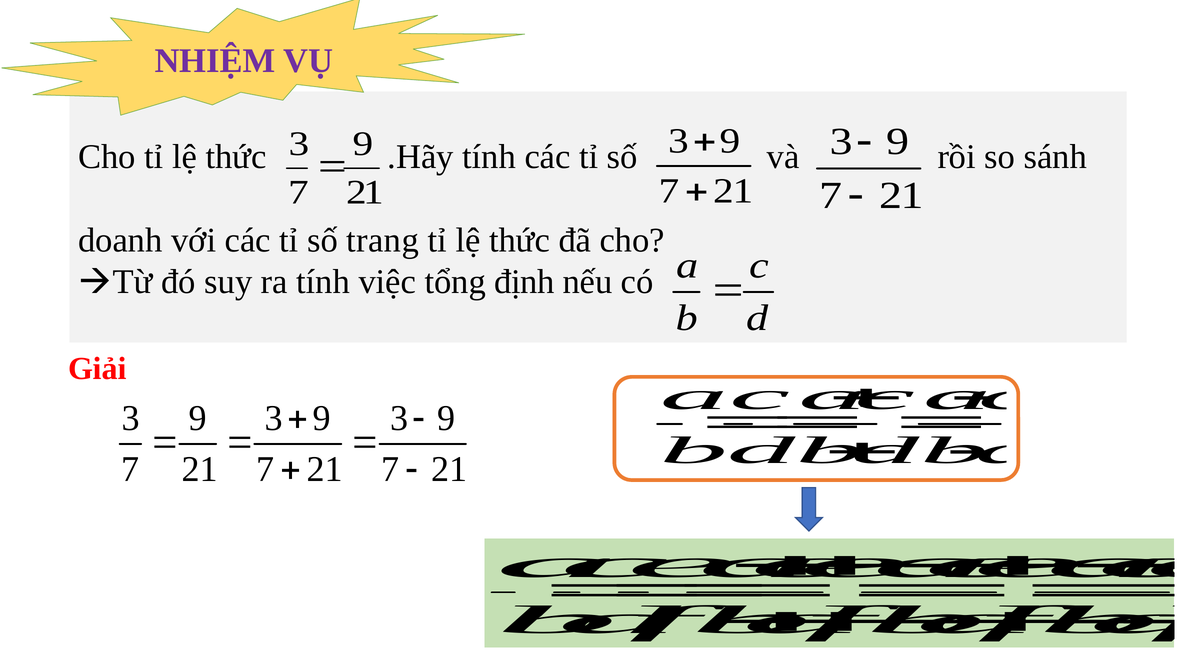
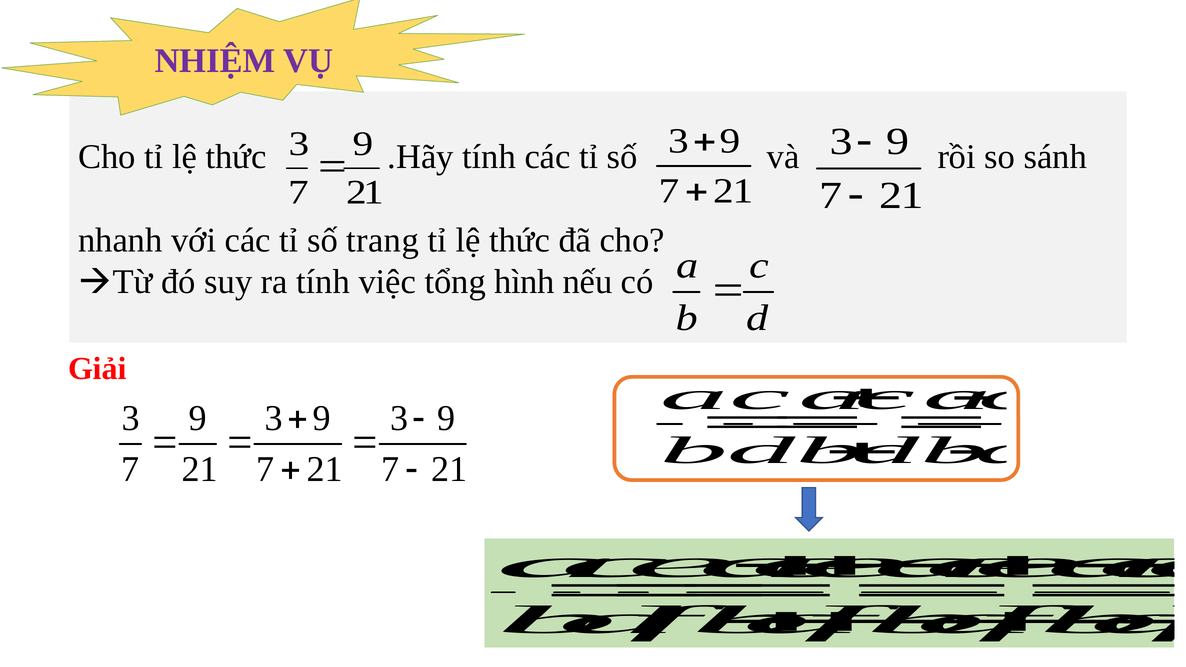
doanh: doanh -> nhanh
định: định -> hình
